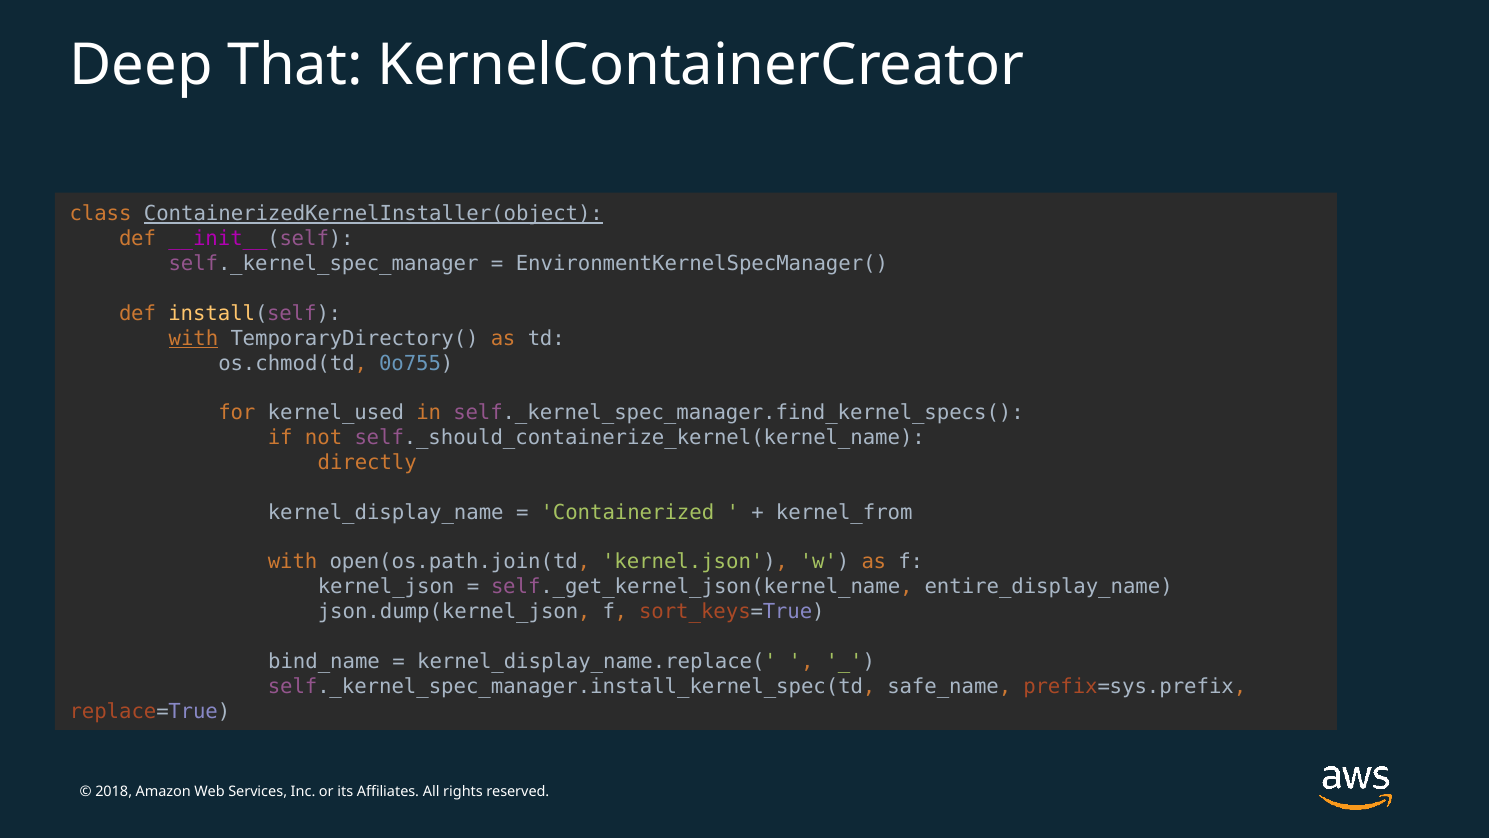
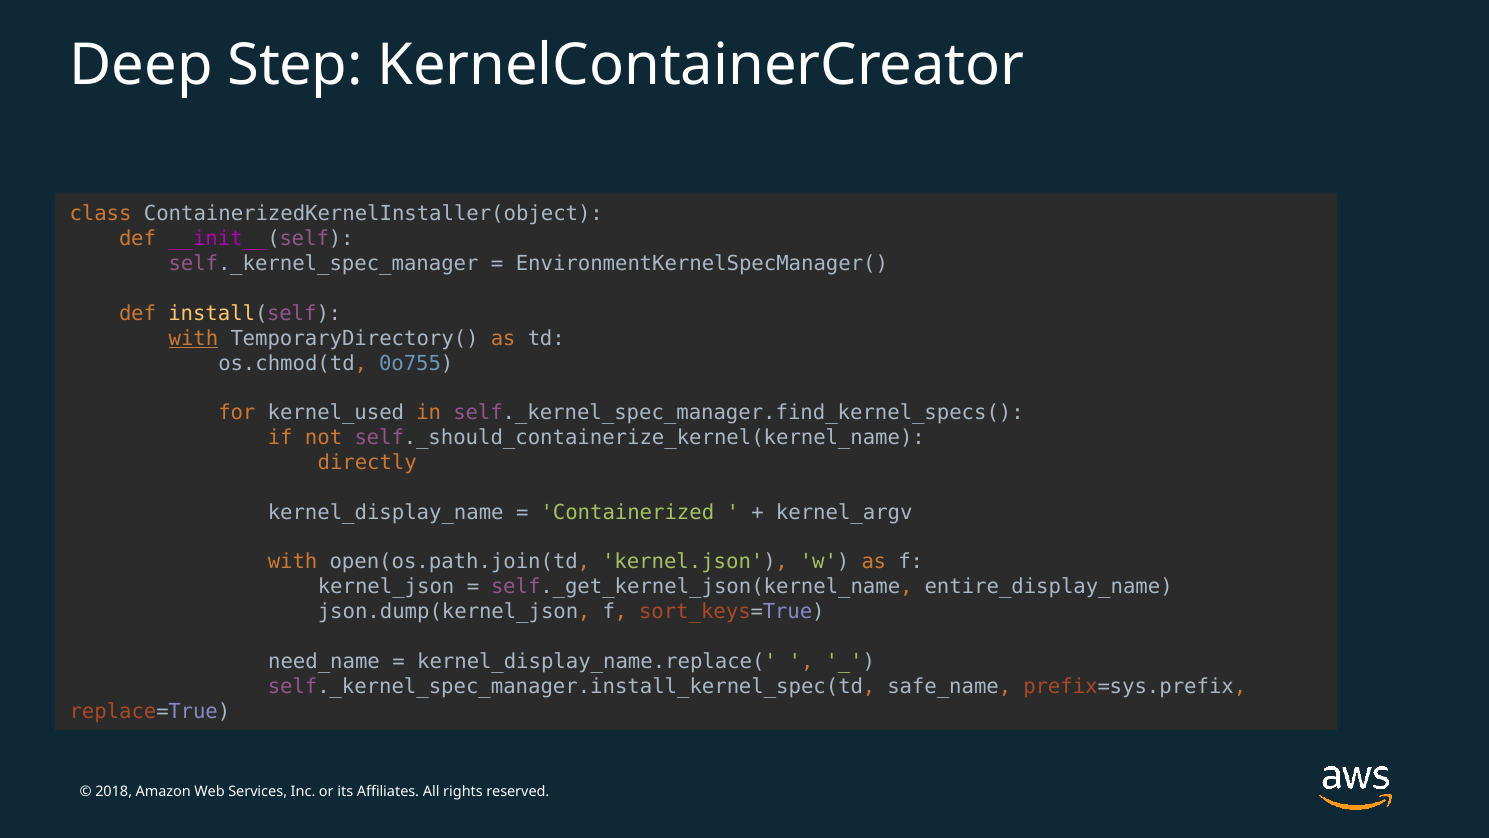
That: That -> Step
ContainerizedKernelInstaller(object underline: present -> none
kernel_from: kernel_from -> kernel_argv
bind_name: bind_name -> need_name
